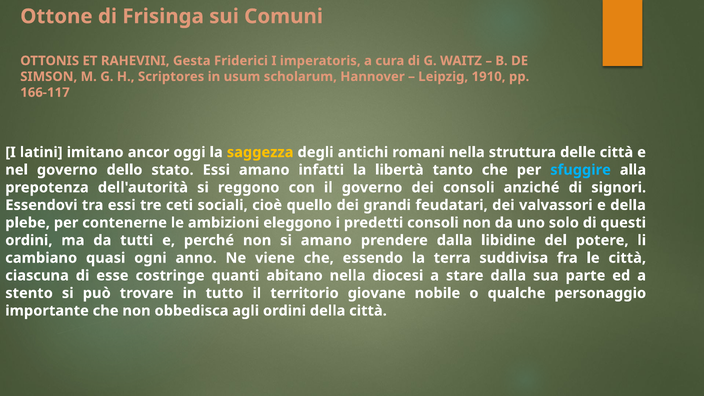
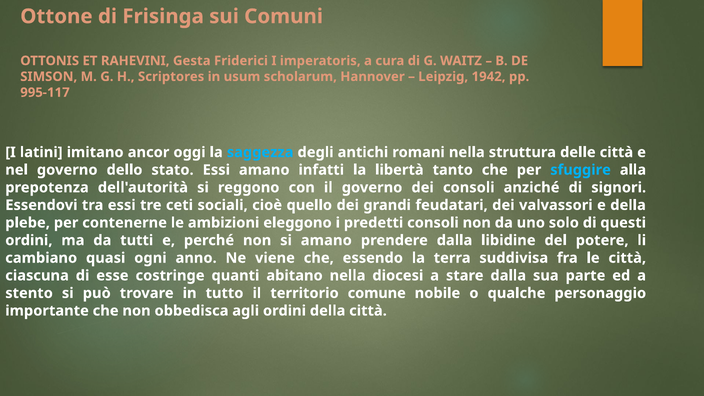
1910: 1910 -> 1942
166-117: 166-117 -> 995-117
saggezza colour: yellow -> light blue
giovane: giovane -> comune
